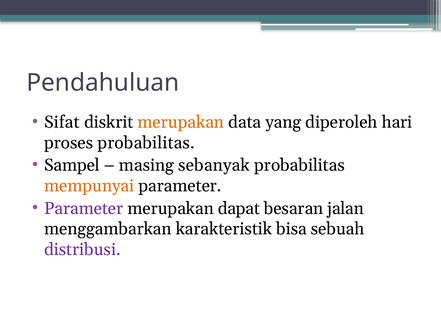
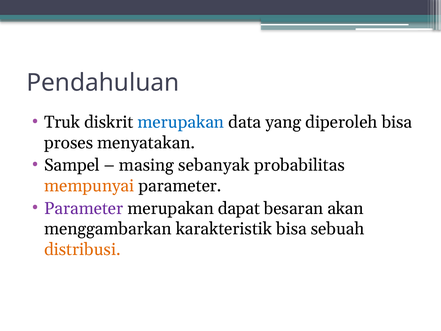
Sifat: Sifat -> Truk
merupakan at (181, 122) colour: orange -> blue
diperoleh hari: hari -> bisa
proses probabilitas: probabilitas -> menyatakan
jalan: jalan -> akan
distribusi colour: purple -> orange
